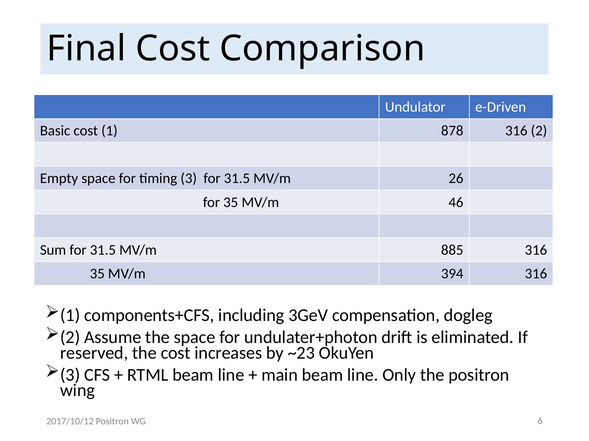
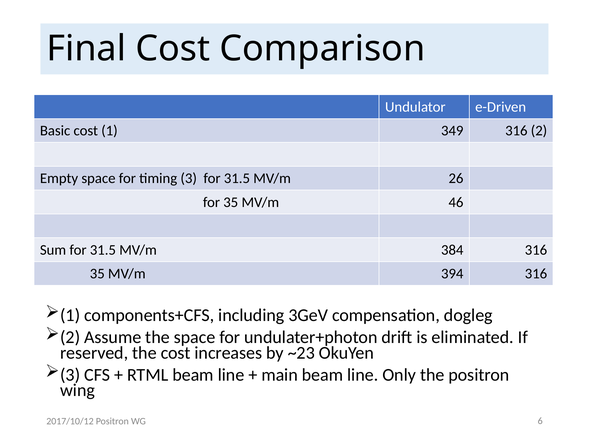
878: 878 -> 349
885: 885 -> 384
